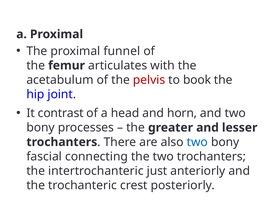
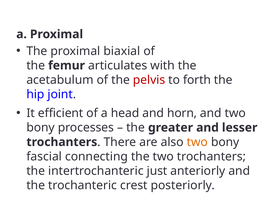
funnel: funnel -> biaxial
book: book -> forth
contrast: contrast -> efficient
two at (197, 142) colour: blue -> orange
